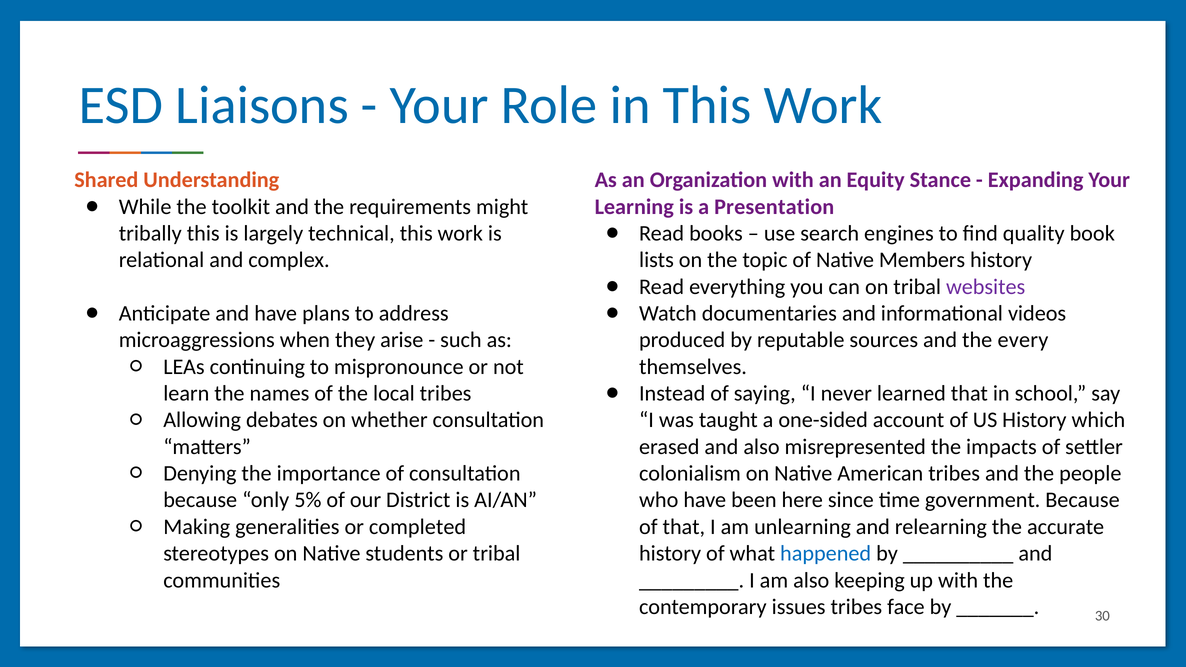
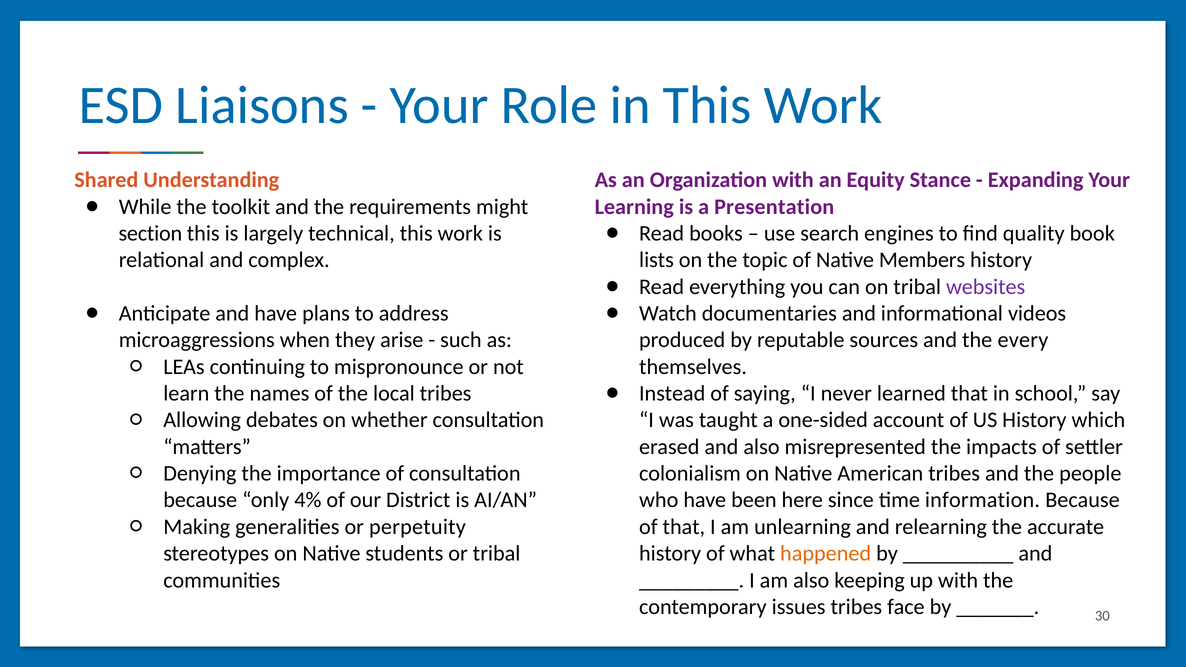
tribally: tribally -> section
5%: 5% -> 4%
government: government -> information
completed: completed -> perpetuity
happened colour: blue -> orange
